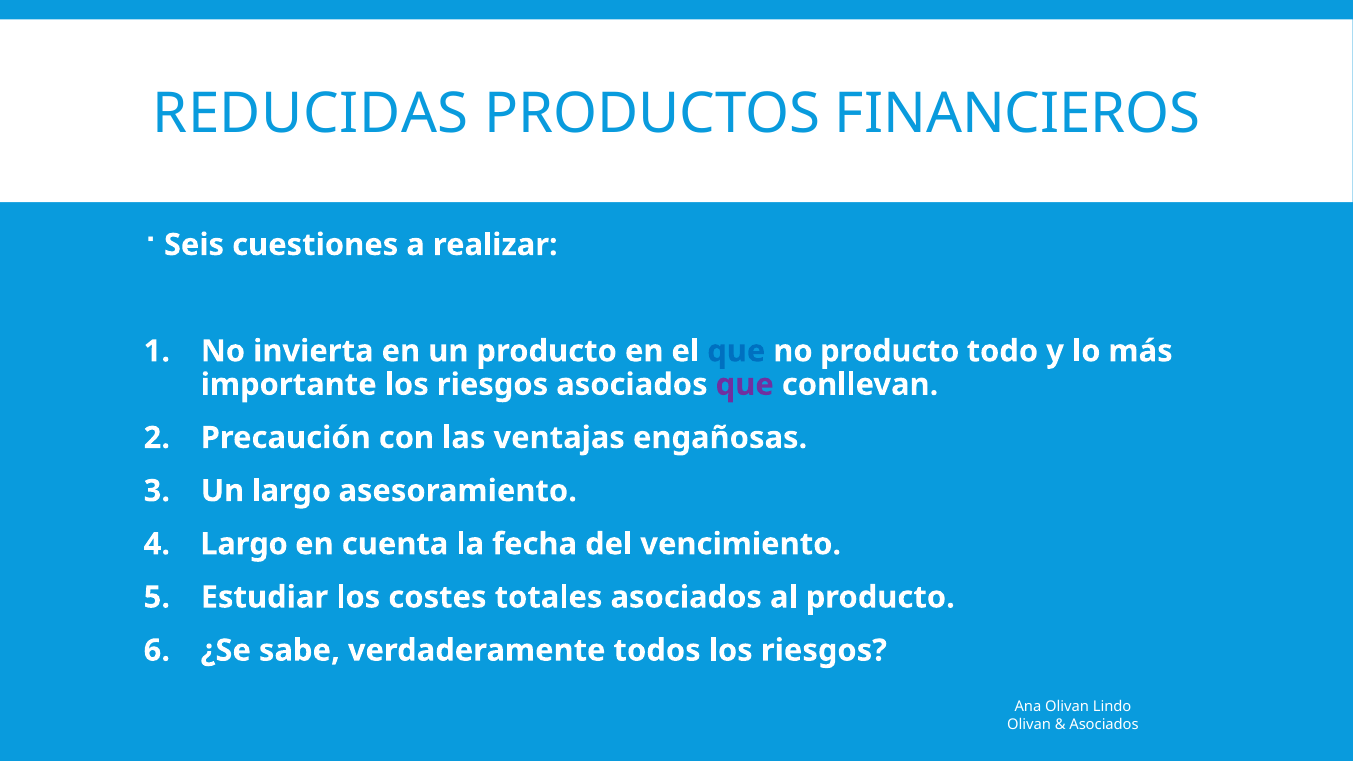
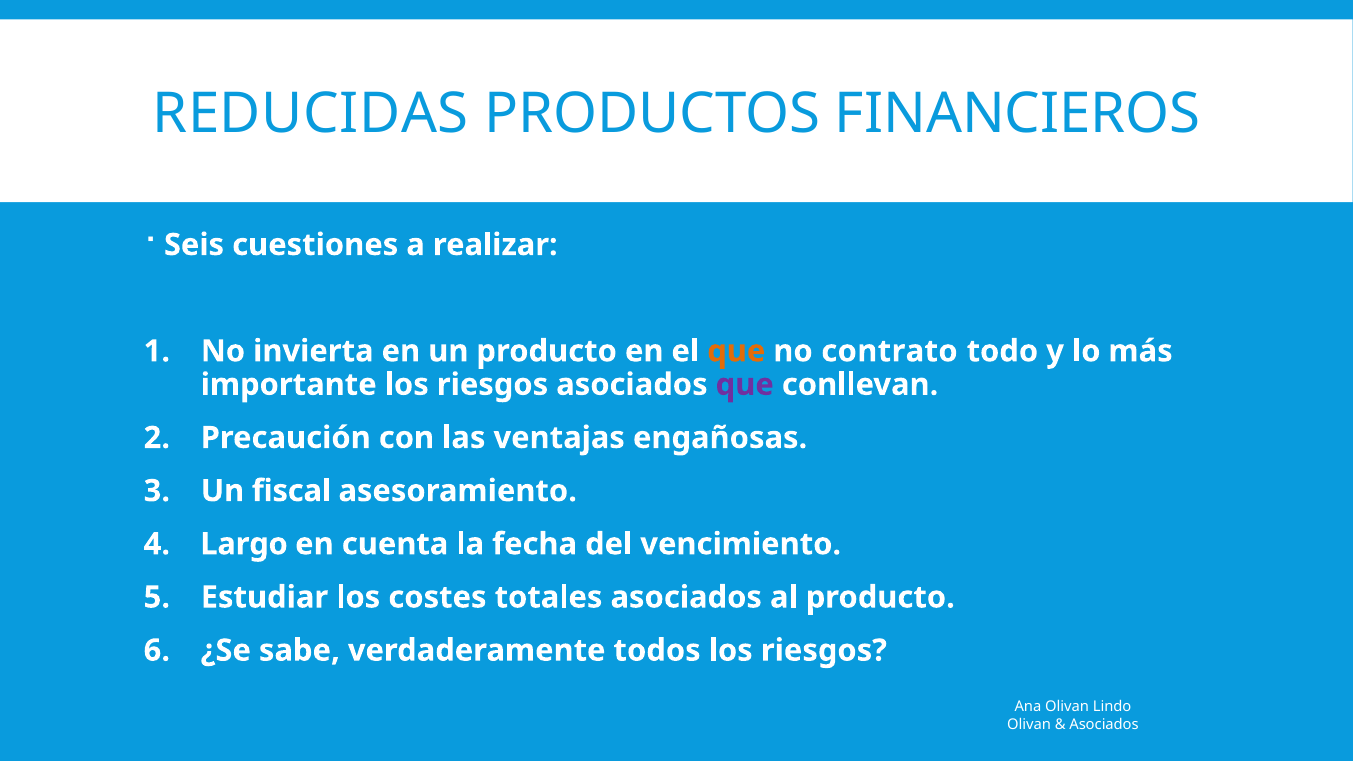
que at (736, 351) colour: blue -> orange
no producto: producto -> contrato
Un largo: largo -> fiscal
